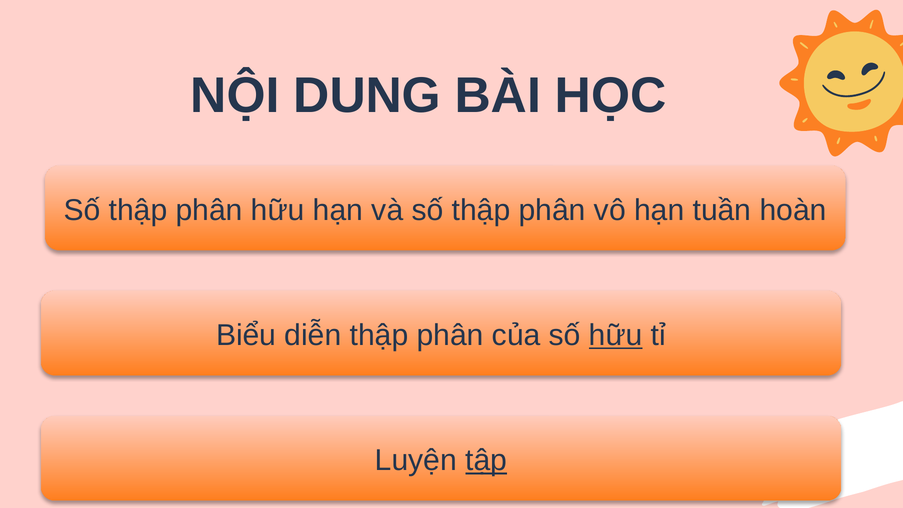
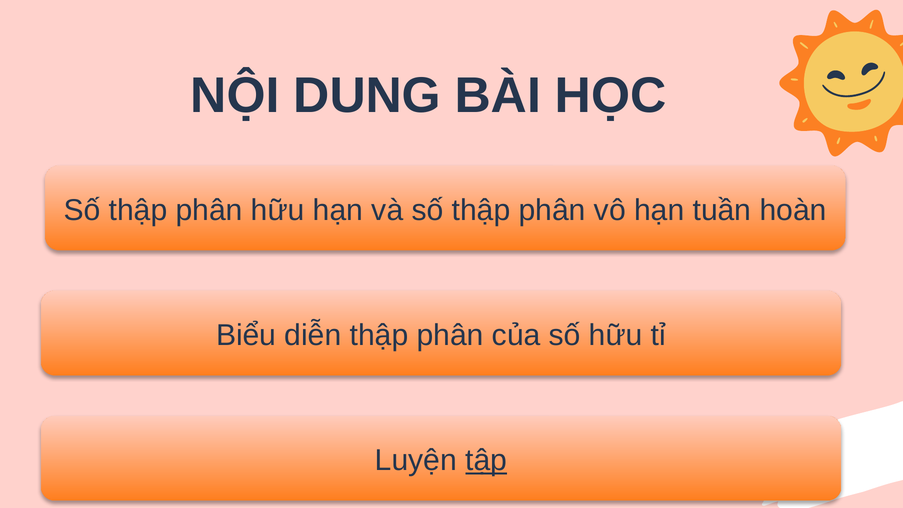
hữu at (616, 335) underline: present -> none
